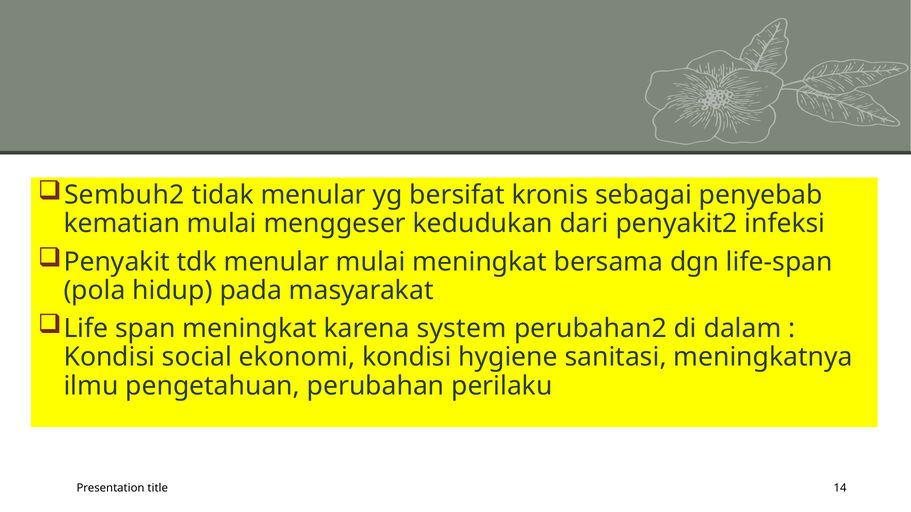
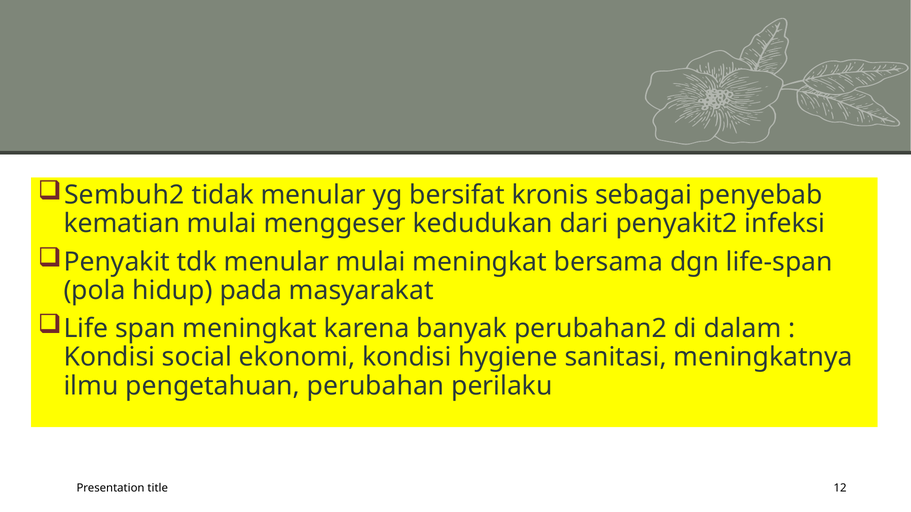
system: system -> banyak
14: 14 -> 12
